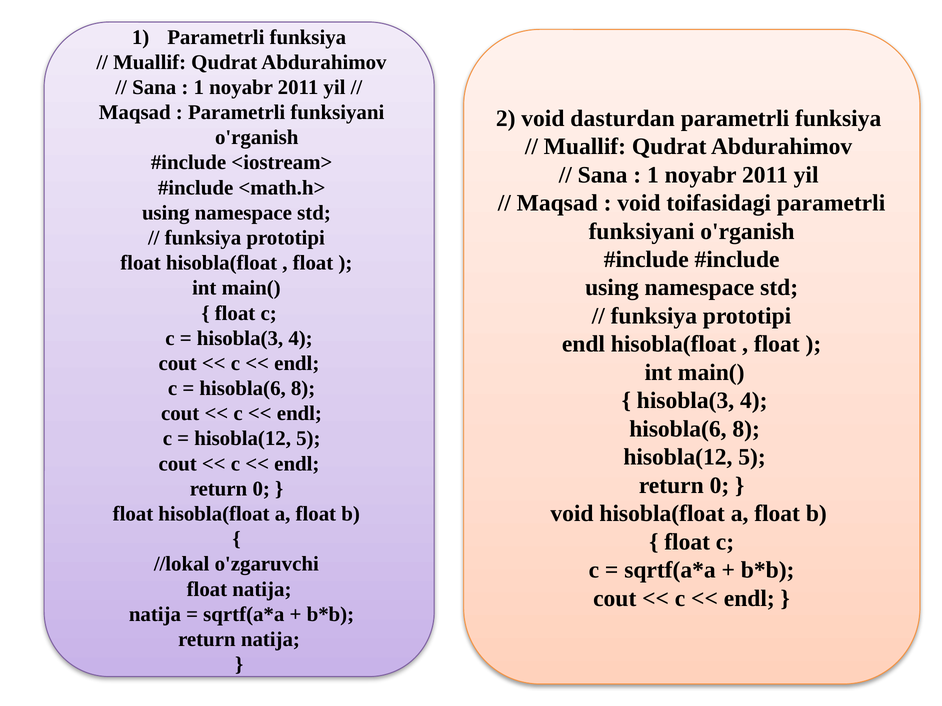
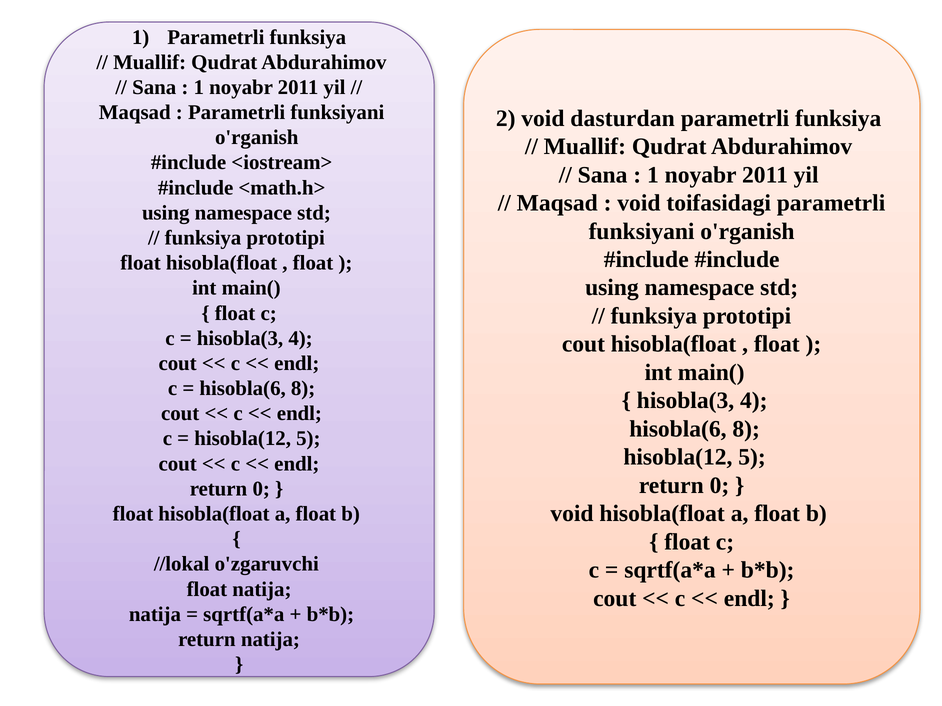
endl at (583, 344): endl -> cout
